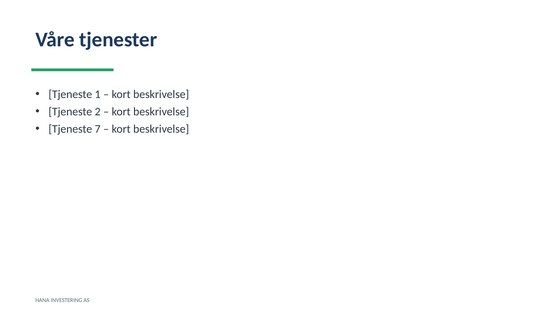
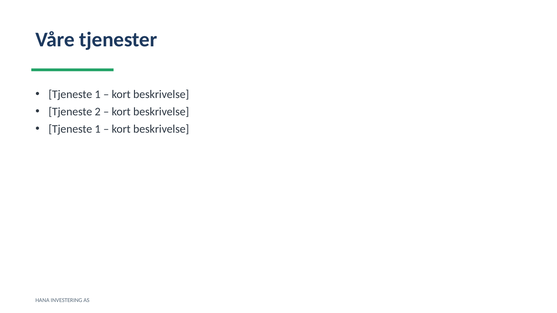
7 at (98, 129): 7 -> 1
